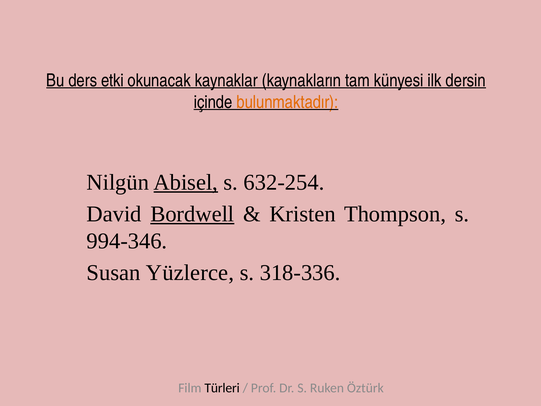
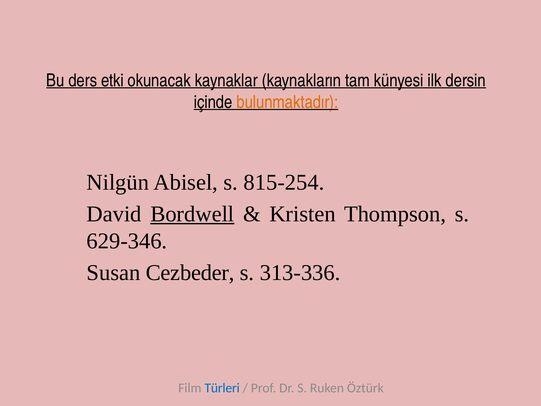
Abisel underline: present -> none
632-254: 632-254 -> 815-254
994-346: 994-346 -> 629-346
Yüzlerce: Yüzlerce -> Cezbeder
318-336: 318-336 -> 313-336
Türleri colour: black -> blue
